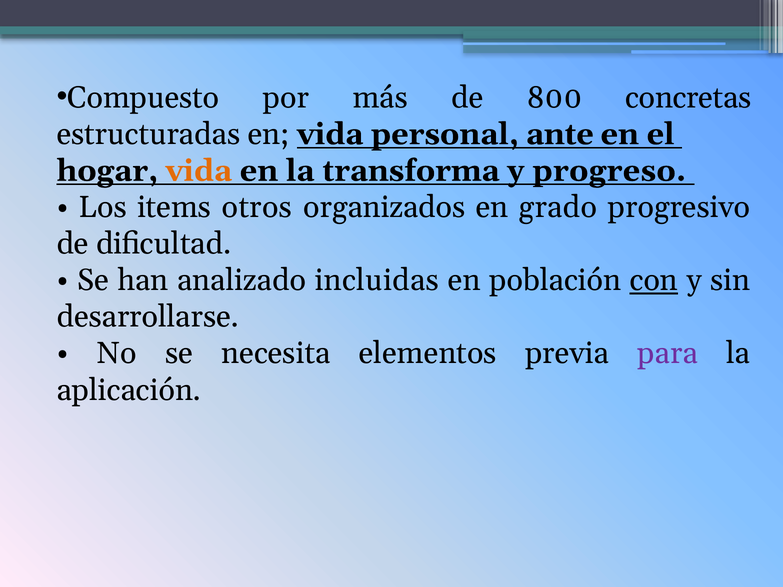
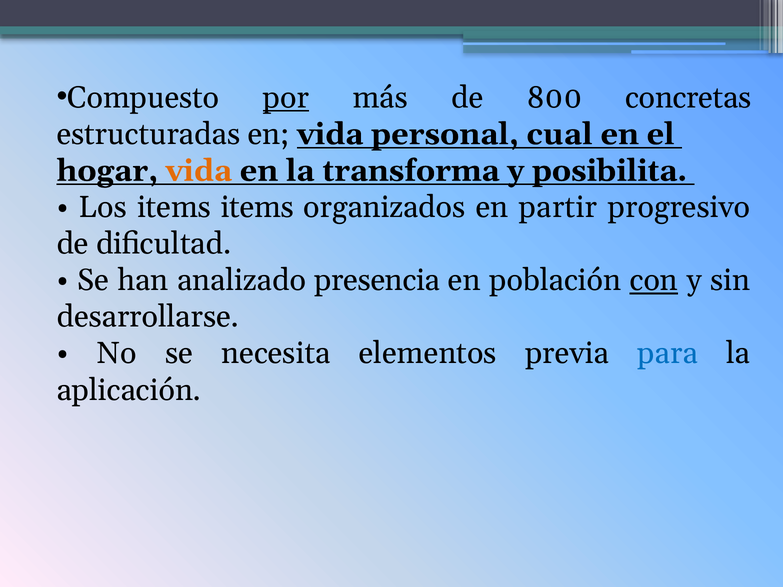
por underline: none -> present
ante: ante -> cual
progreso: progreso -> posibilita
items otros: otros -> items
grado: grado -> partir
incluidas: incluidas -> presencia
para colour: purple -> blue
